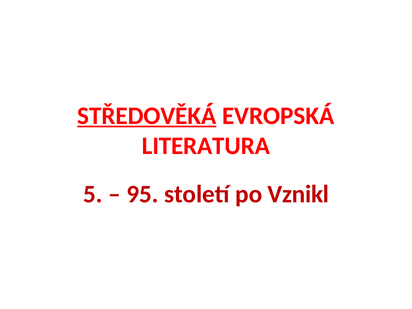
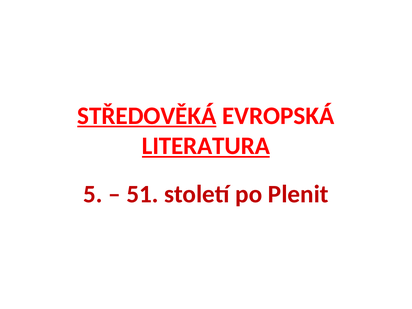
LITERATURA underline: none -> present
95: 95 -> 51
Vznikl: Vznikl -> Plenit
